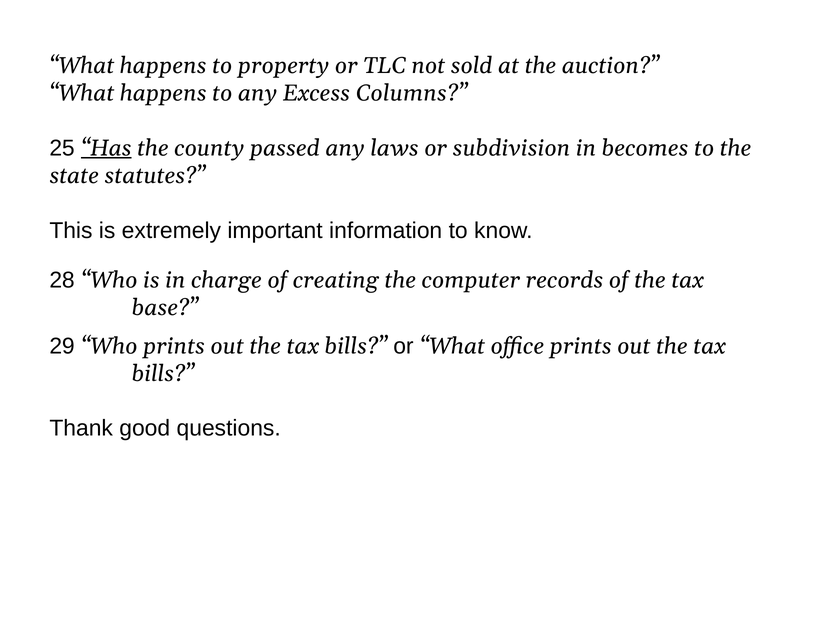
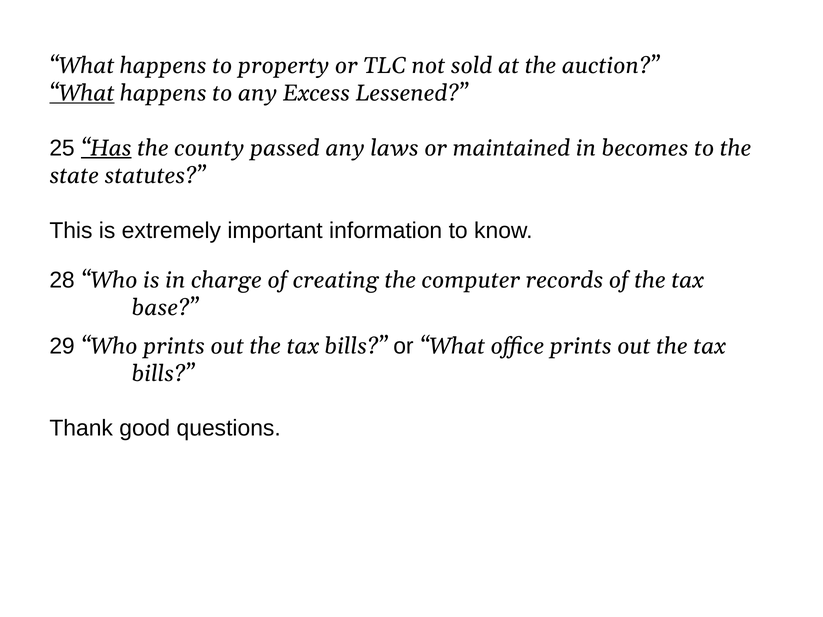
What at (82, 93) underline: none -> present
Columns: Columns -> Lessened
subdivision: subdivision -> maintained
